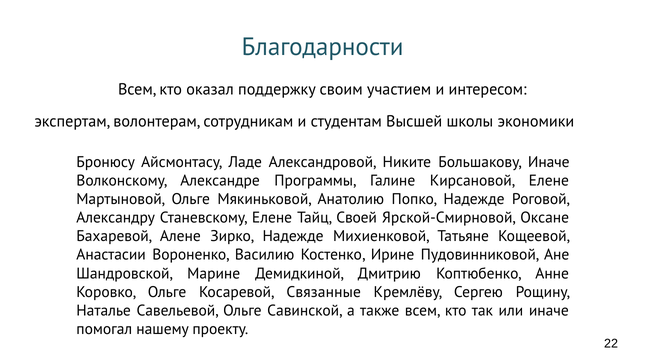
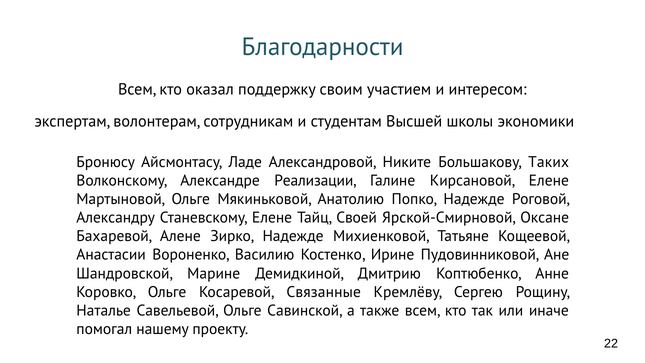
Большакову Иначе: Иначе -> Таких
Программы: Программы -> Реализации
